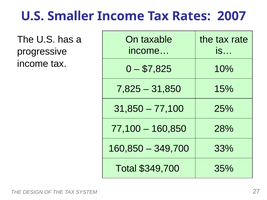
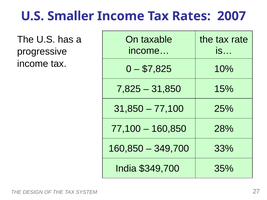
Total: Total -> India
